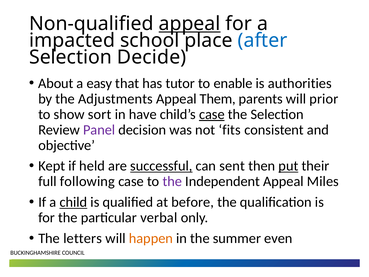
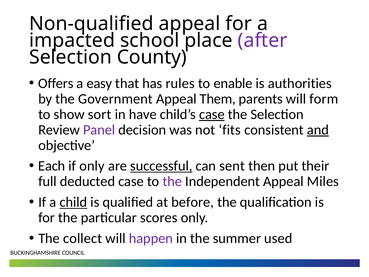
appeal at (190, 24) underline: present -> none
after colour: blue -> purple
Decide: Decide -> County
About: About -> Offers
tutor: tutor -> rules
Adjustments: Adjustments -> Government
prior: prior -> form
and underline: none -> present
Kept: Kept -> Each
if held: held -> only
put underline: present -> none
following: following -> deducted
verbal: verbal -> scores
letters: letters -> collect
happen colour: orange -> purple
even: even -> used
